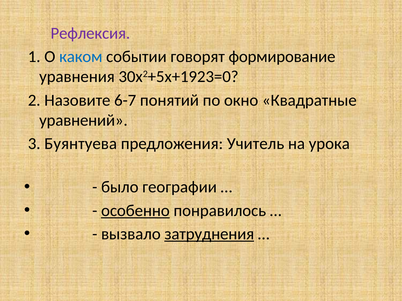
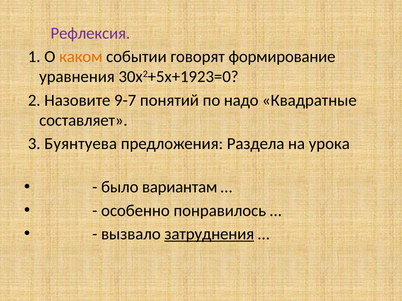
каком colour: blue -> orange
6-7: 6-7 -> 9-7
окно: окно -> надо
уравнений: уравнений -> составляет
Учитель: Учитель -> Раздела
географии: географии -> вариантам
особенно underline: present -> none
